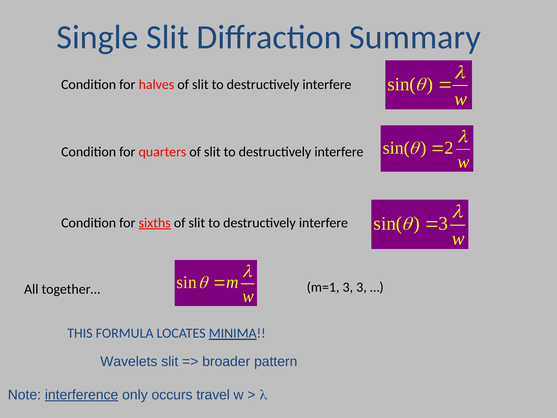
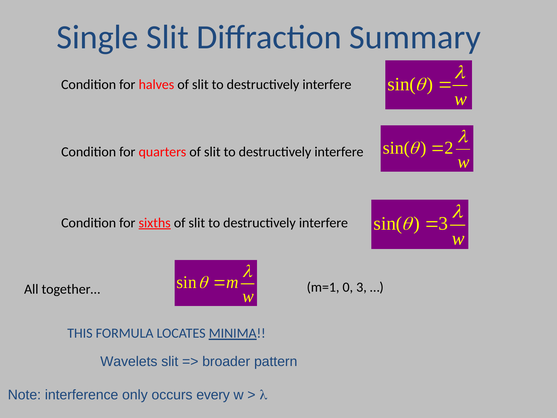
m=1 3: 3 -> 0
interference underline: present -> none
travel: travel -> every
